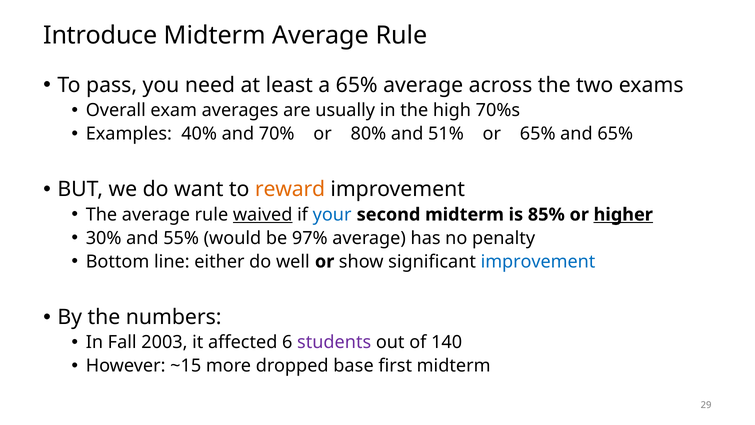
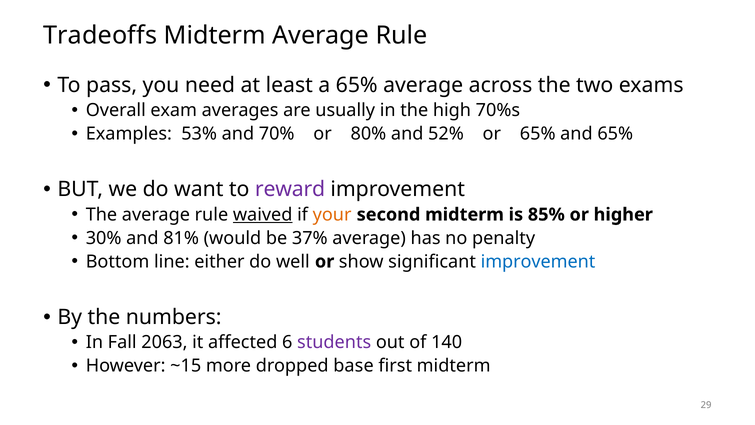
Introduce: Introduce -> Tradeoffs
40%: 40% -> 53%
51%: 51% -> 52%
reward colour: orange -> purple
your colour: blue -> orange
higher underline: present -> none
55%: 55% -> 81%
97%: 97% -> 37%
2003: 2003 -> 2063
